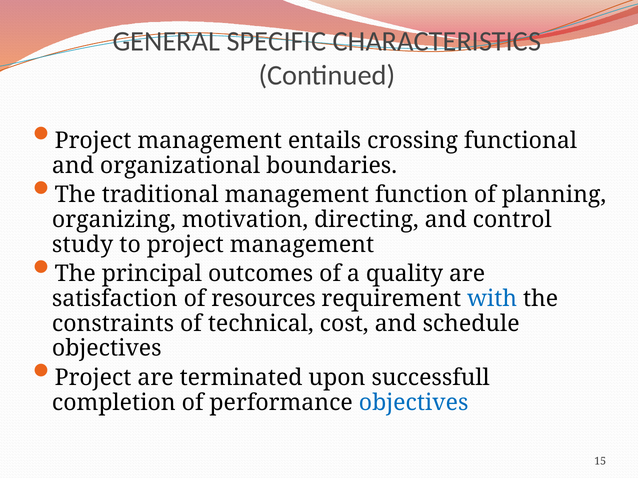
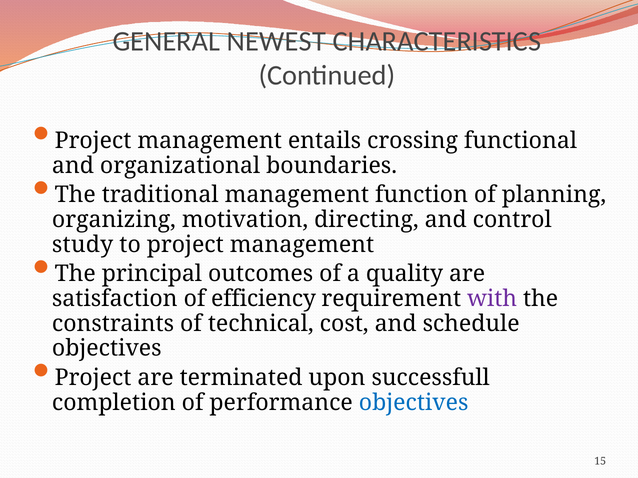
SPECIFIC: SPECIFIC -> NEWEST
resources: resources -> efficiency
with colour: blue -> purple
